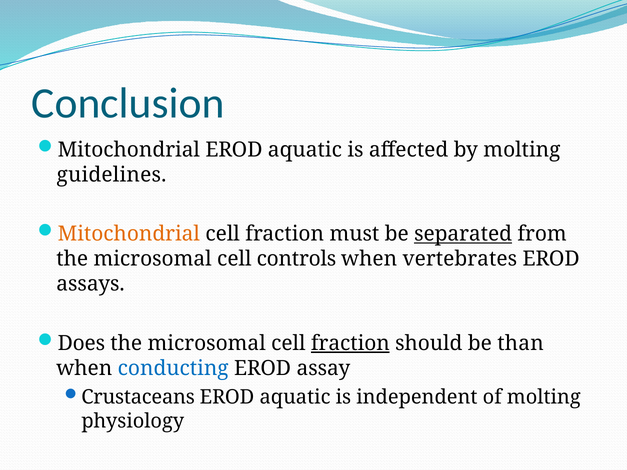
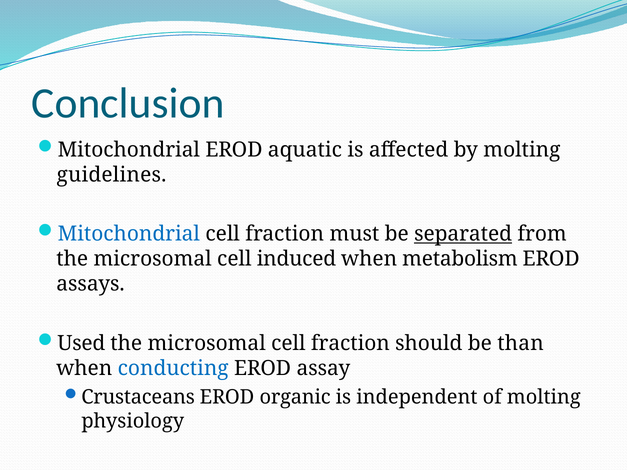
Mitochondrial at (129, 234) colour: orange -> blue
controls: controls -> induced
vertebrates: vertebrates -> metabolism
Does: Does -> Used
fraction at (350, 343) underline: present -> none
aquatic at (295, 397): aquatic -> organic
